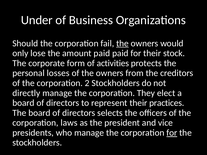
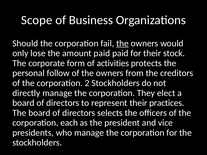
Under: Under -> Scope
losses: losses -> follow
laws: laws -> each
for at (172, 133) underline: present -> none
